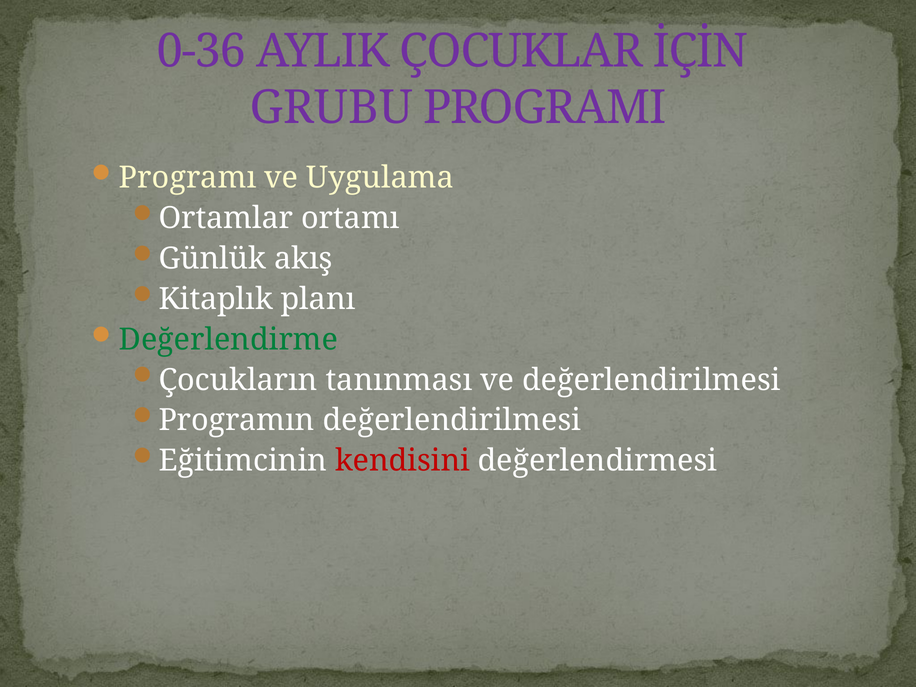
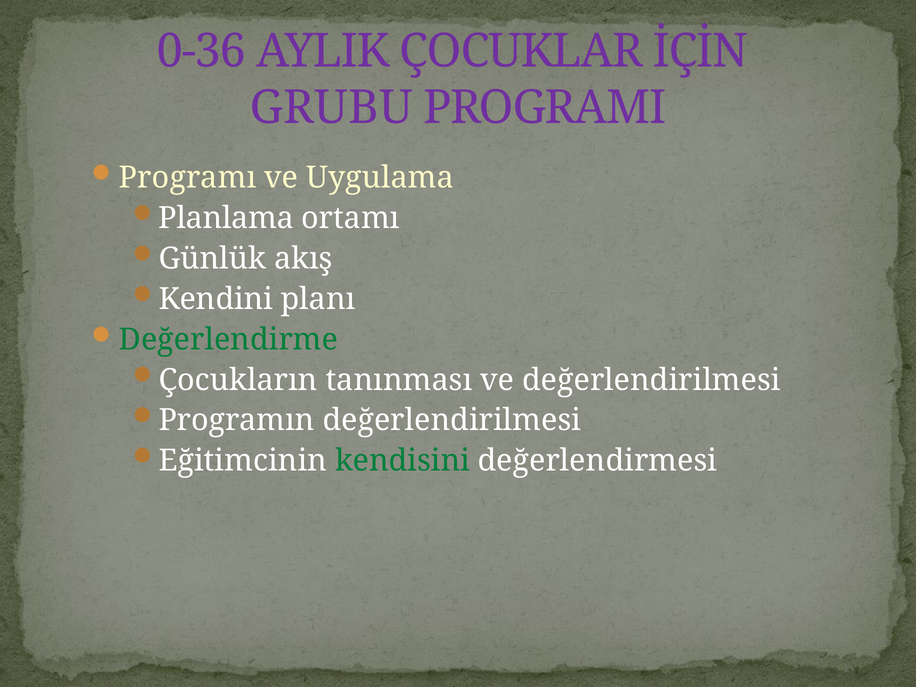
Ortamlar: Ortamlar -> Planlama
Kitaplık: Kitaplık -> Kendini
kendisini colour: red -> green
